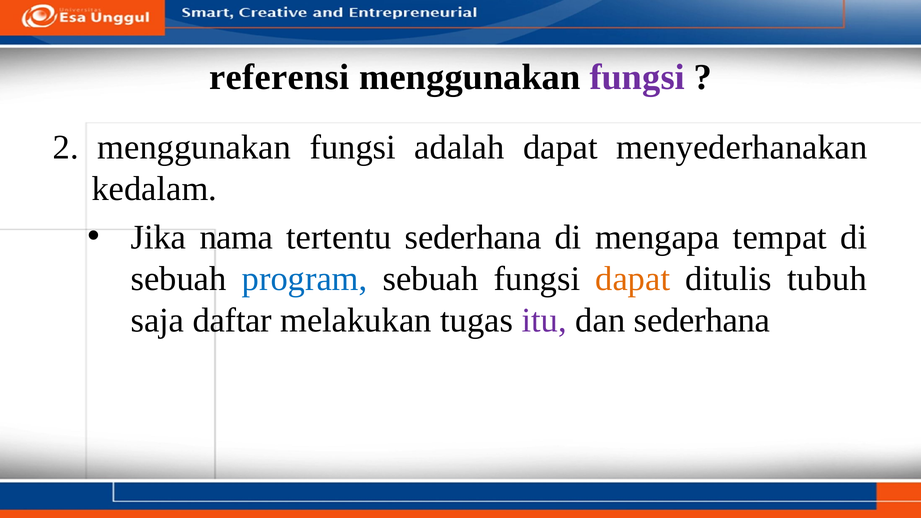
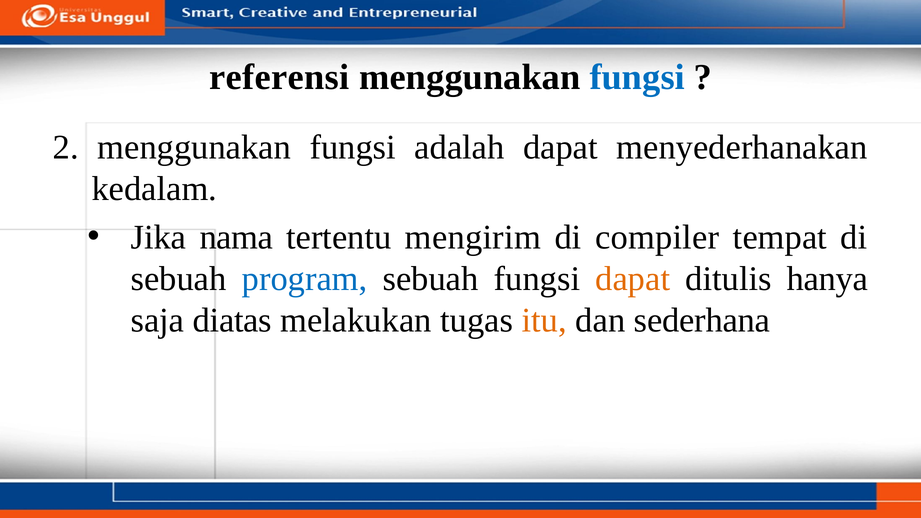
fungsi at (637, 77) colour: purple -> blue
tertentu sederhana: sederhana -> mengirim
mengapa: mengapa -> compiler
tubuh: tubuh -> hanya
daftar: daftar -> diatas
itu colour: purple -> orange
